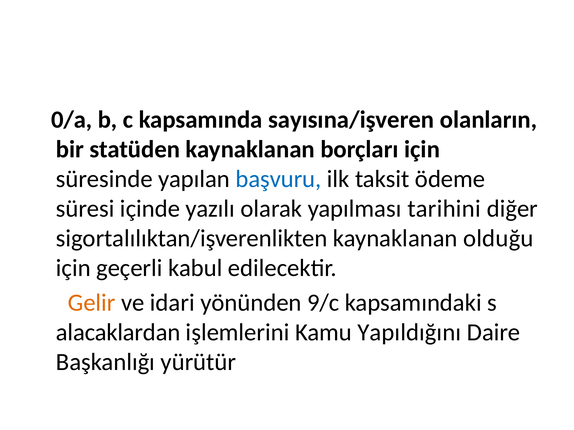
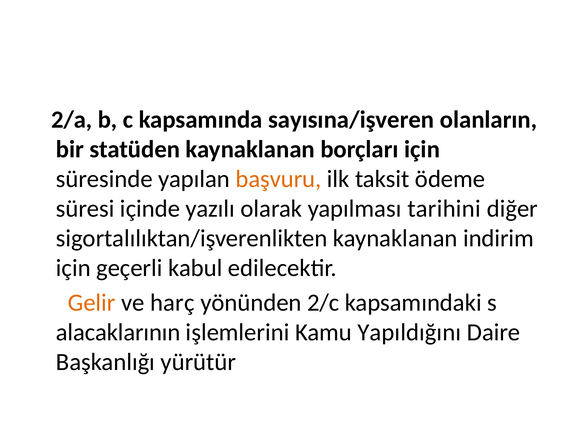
0/a: 0/a -> 2/a
başvuru colour: blue -> orange
olduğu: olduğu -> indirim
idari: idari -> harç
9/c: 9/c -> 2/c
alacaklardan: alacaklardan -> alacaklarının
